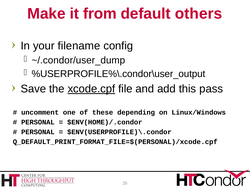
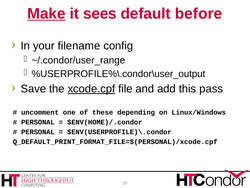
Make underline: none -> present
from: from -> sees
others: others -> before
~/.condor/user_dump: ~/.condor/user_dump -> ~/.condor/user_range
